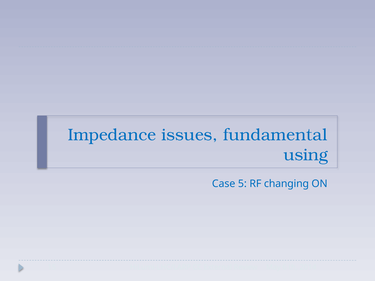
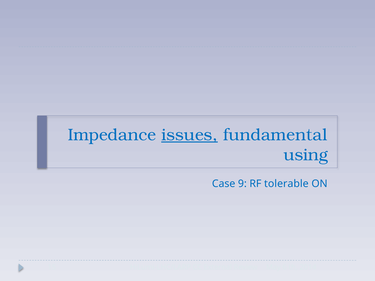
issues underline: none -> present
5: 5 -> 9
changing: changing -> tolerable
